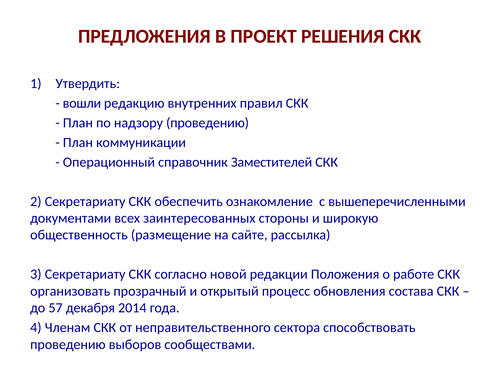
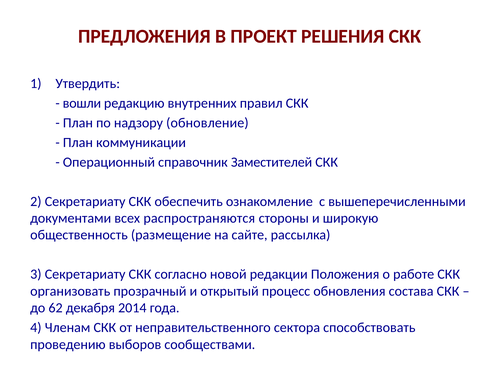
надзору проведению: проведению -> обновление
заинтересованных: заинтересованных -> распространяются
57: 57 -> 62
